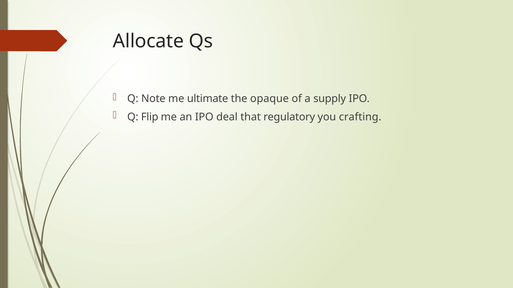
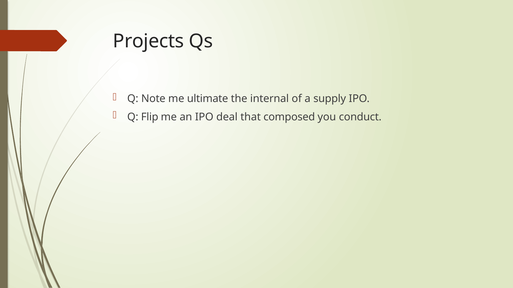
Allocate: Allocate -> Projects
opaque: opaque -> internal
regulatory: regulatory -> composed
crafting: crafting -> conduct
